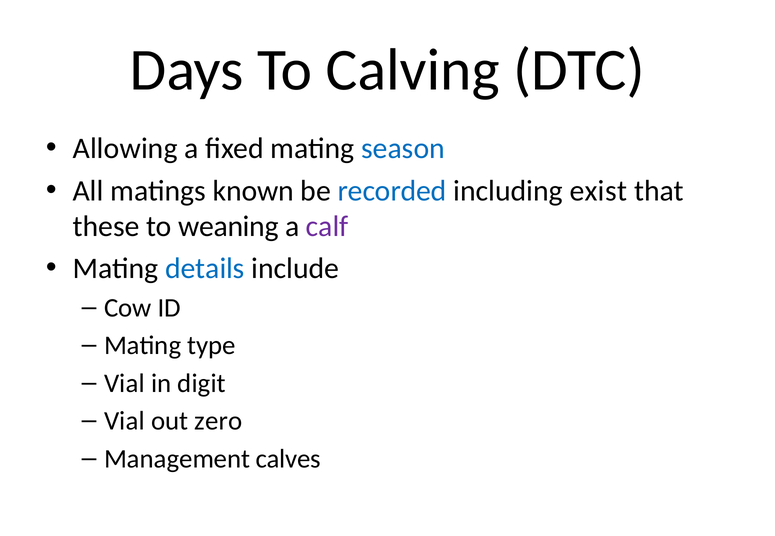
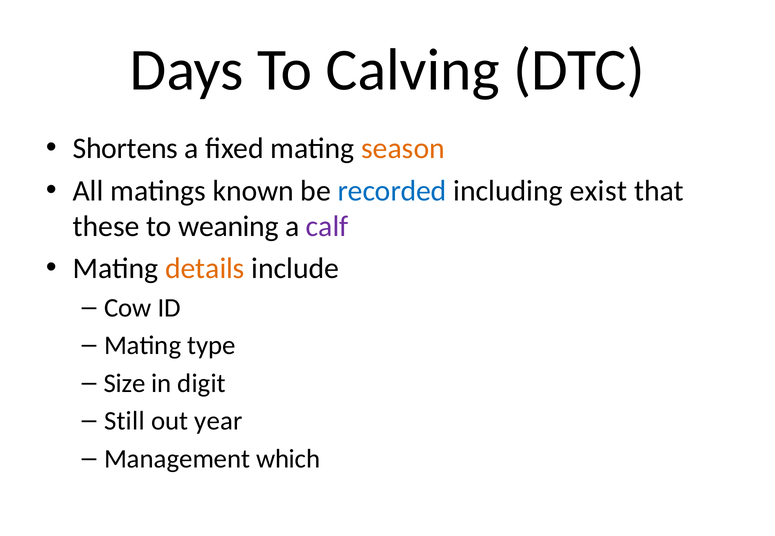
Allowing: Allowing -> Shortens
season colour: blue -> orange
details colour: blue -> orange
Vial at (124, 384): Vial -> Size
Vial at (124, 422): Vial -> Still
zero: zero -> year
calves: calves -> which
